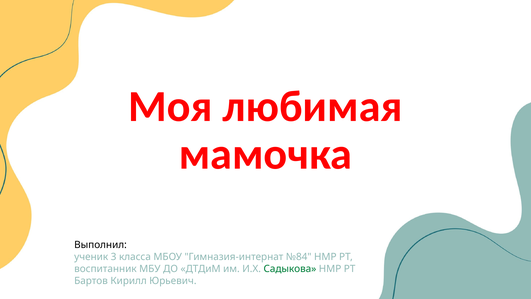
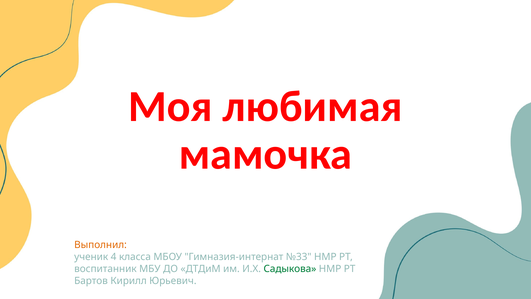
Выполнил colour: black -> orange
3: 3 -> 4
№84: №84 -> №33
